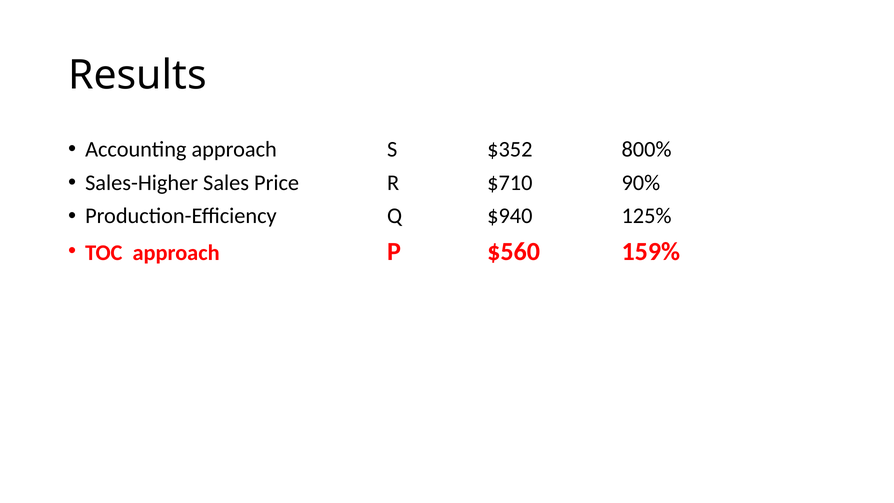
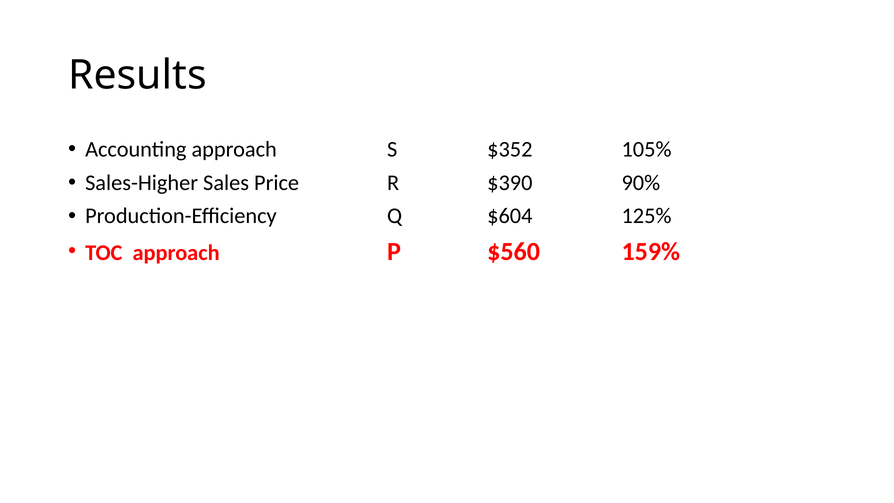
800%: 800% -> 105%
$710: $710 -> $390
$940: $940 -> $604
